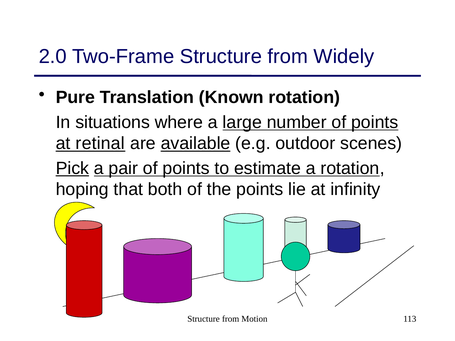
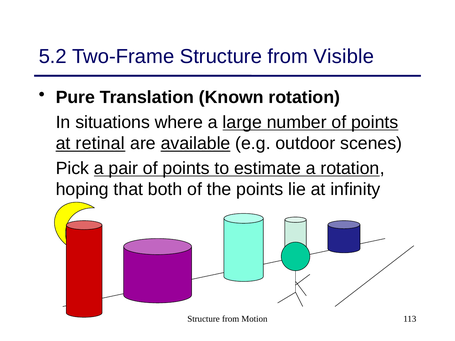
2.0: 2.0 -> 5.2
Widely: Widely -> Visible
Pick underline: present -> none
